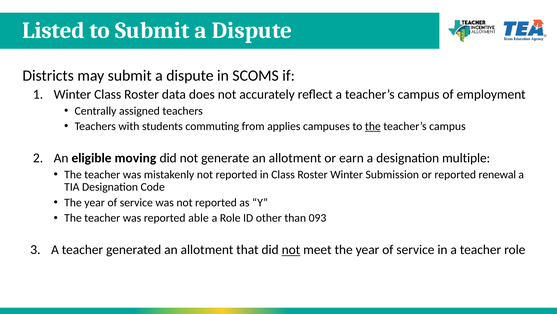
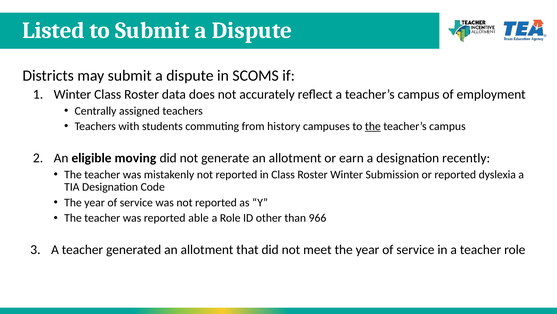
applies: applies -> history
multiple: multiple -> recently
renewal: renewal -> dyslexia
093: 093 -> 966
not at (291, 249) underline: present -> none
